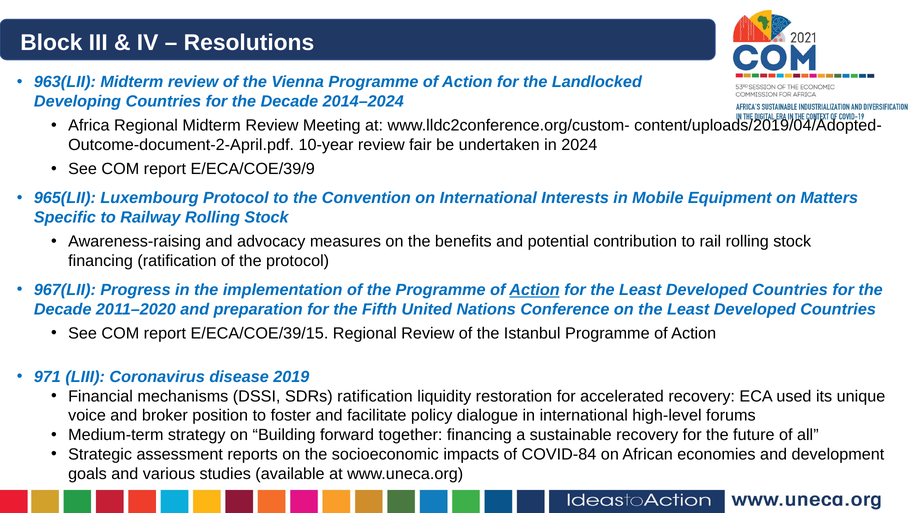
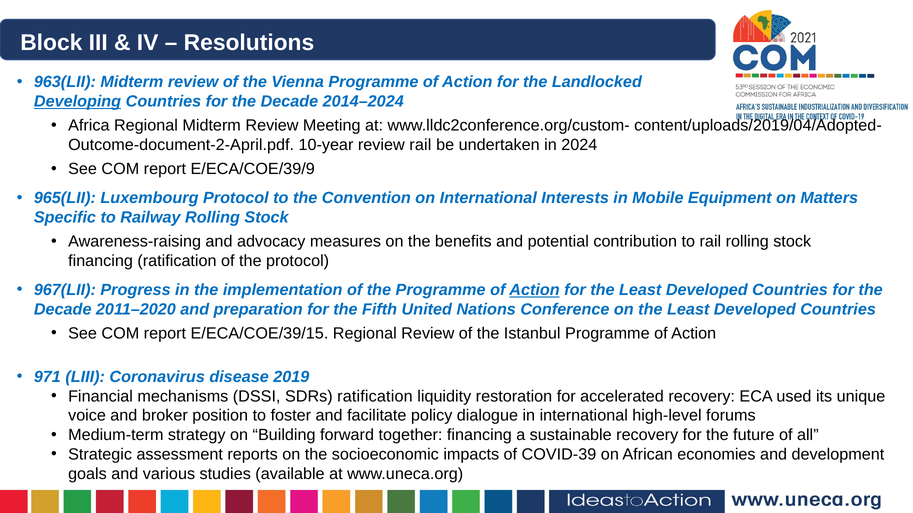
Developing underline: none -> present
review fair: fair -> rail
COVID-84: COVID-84 -> COVID-39
